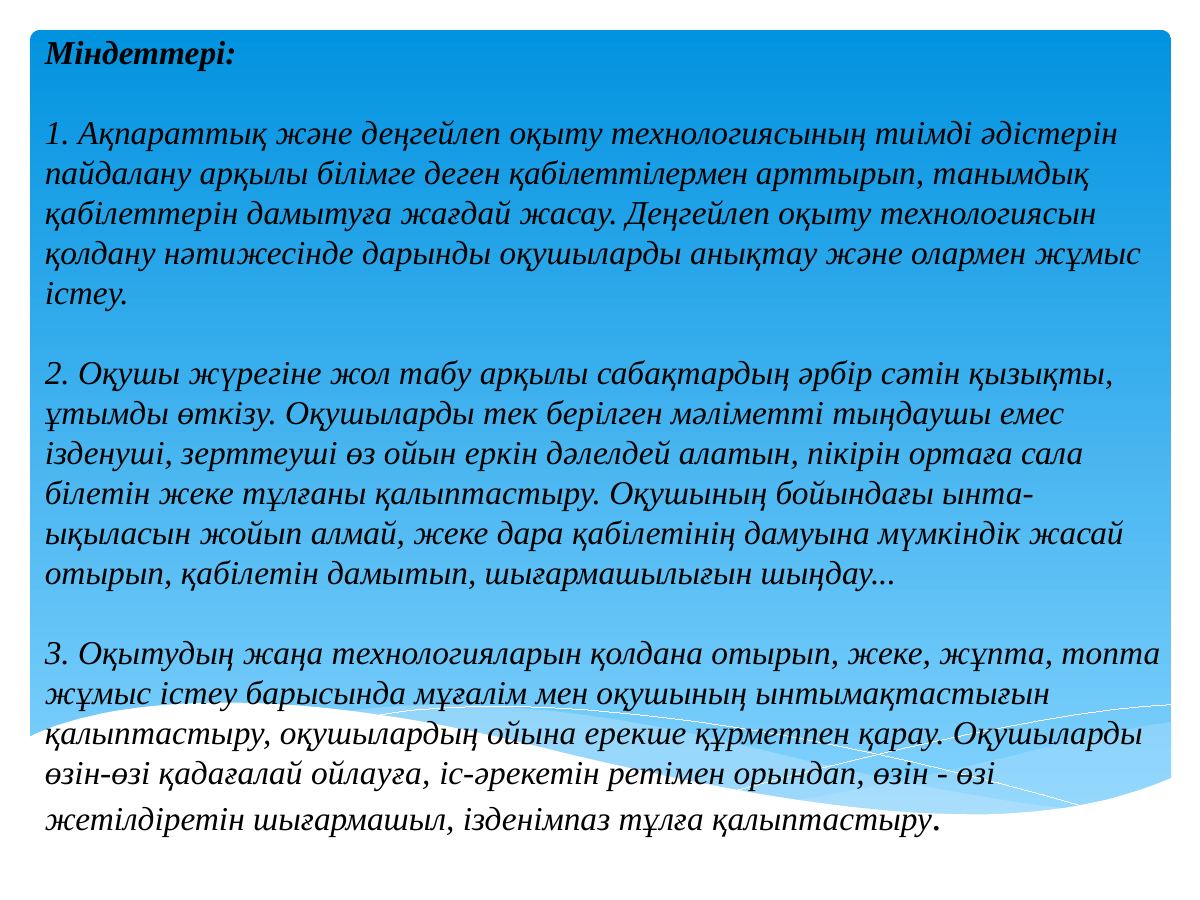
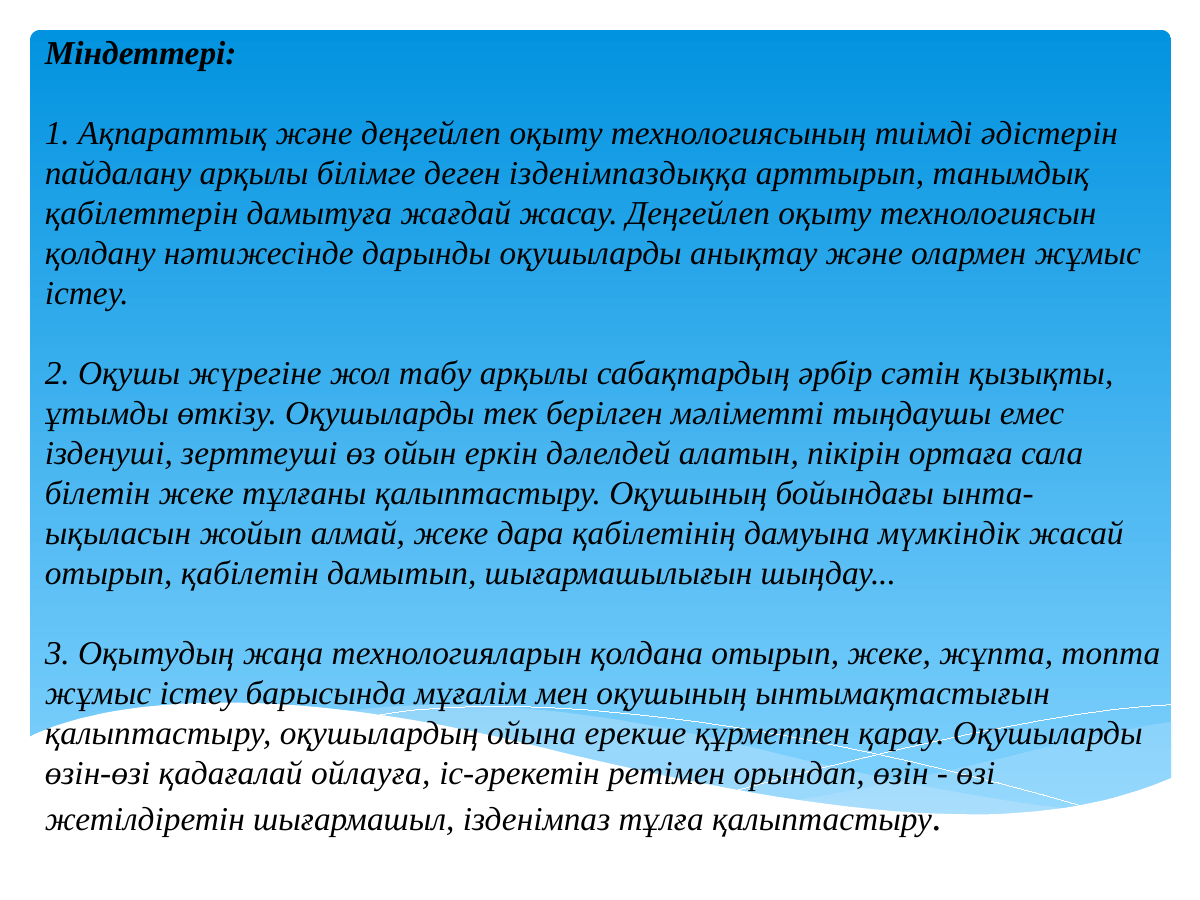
қабілеттілермен: қабілеттілермен -> ізденімпаздыққа
